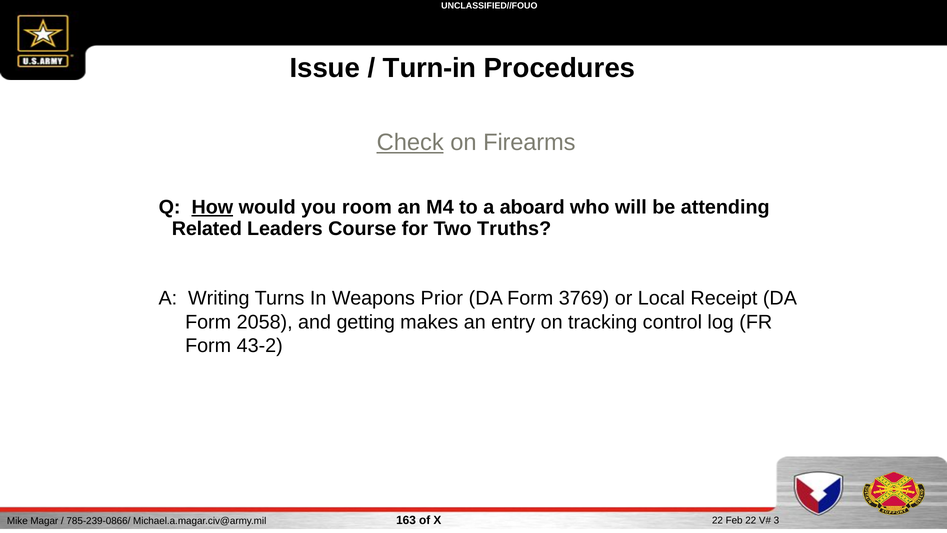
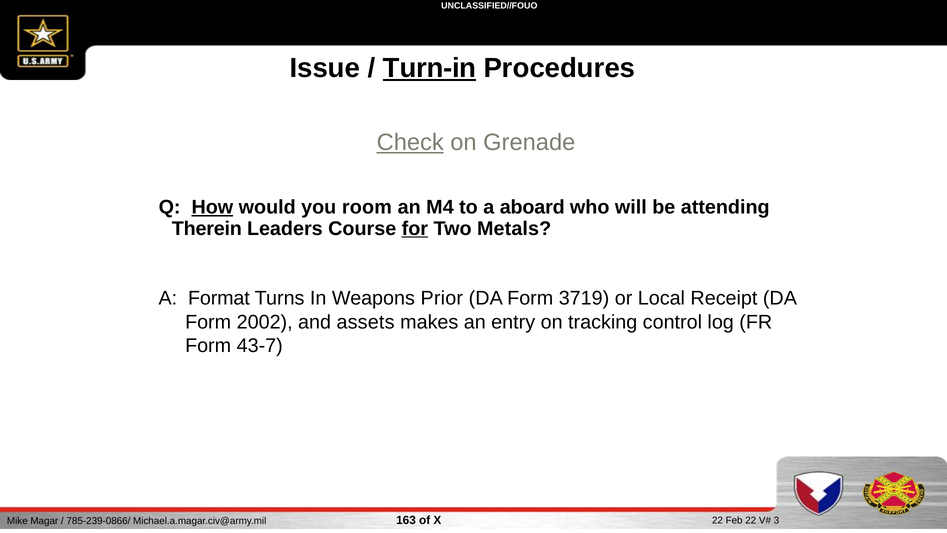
Turn-in underline: none -> present
Firearms: Firearms -> Grenade
Related: Related -> Therein
for underline: none -> present
Truths: Truths -> Metals
Writing: Writing -> Format
3769: 3769 -> 3719
2058: 2058 -> 2002
getting: getting -> assets
43-2: 43-2 -> 43-7
